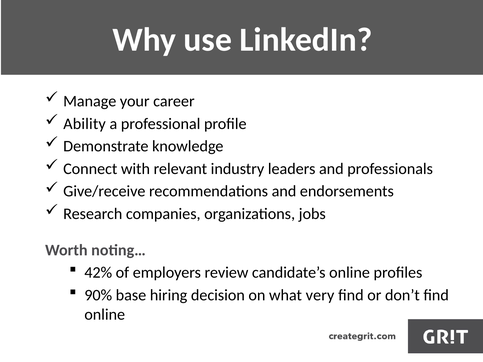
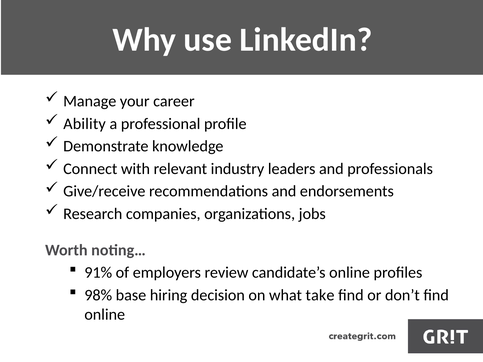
42%: 42% -> 91%
90%: 90% -> 98%
very: very -> take
